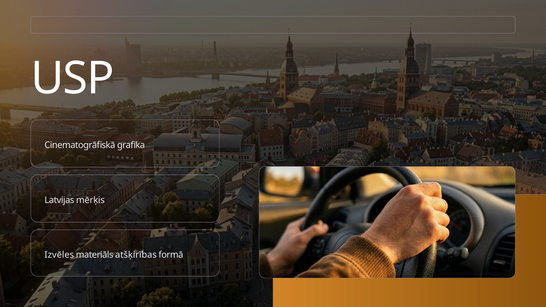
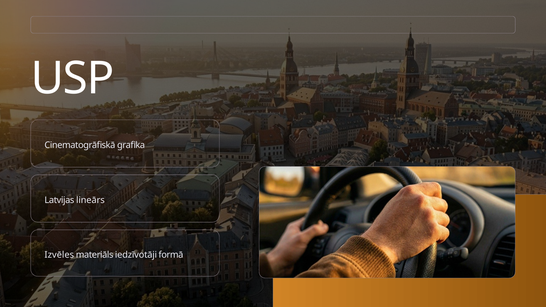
mērķis: mērķis -> lineārs
atšķirības: atšķirības -> iedzīvotāji
